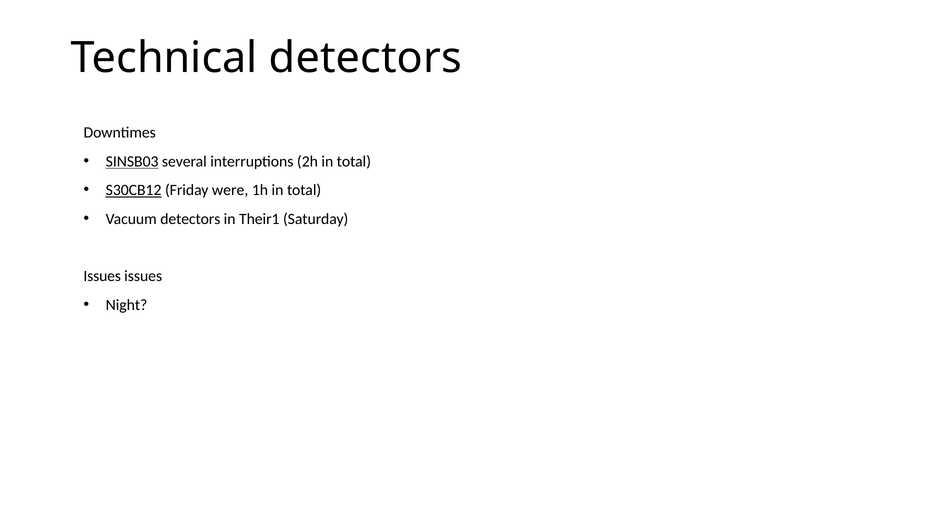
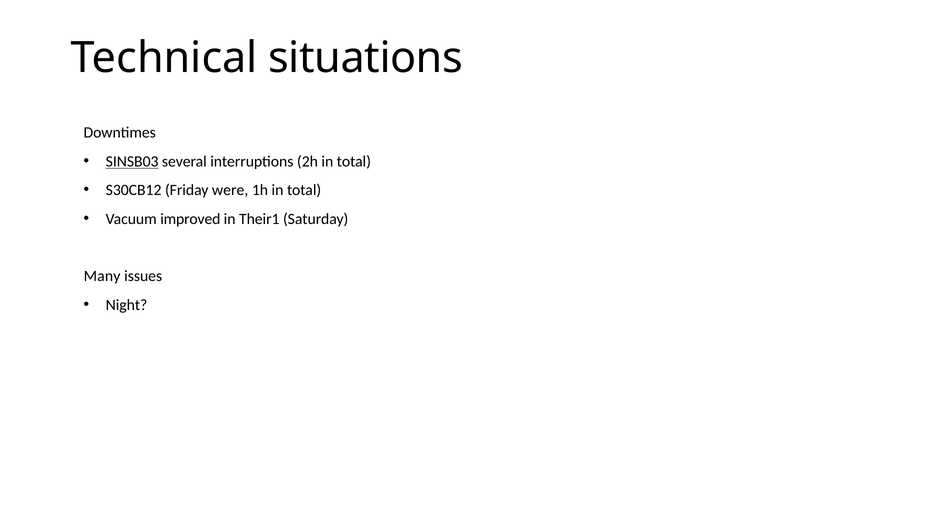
Technical detectors: detectors -> situations
S30CB12 underline: present -> none
Vacuum detectors: detectors -> improved
Issues at (102, 276): Issues -> Many
